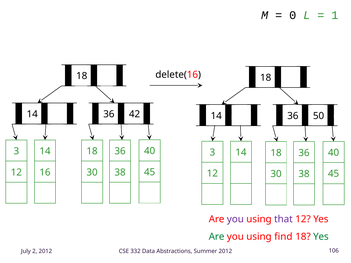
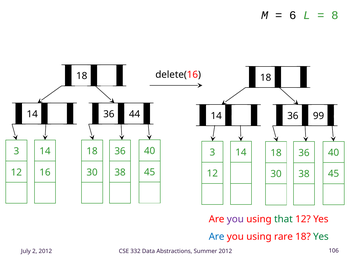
0: 0 -> 6
1: 1 -> 8
42: 42 -> 44
50: 50 -> 99
that colour: purple -> green
Are at (217, 237) colour: green -> blue
find: find -> rare
